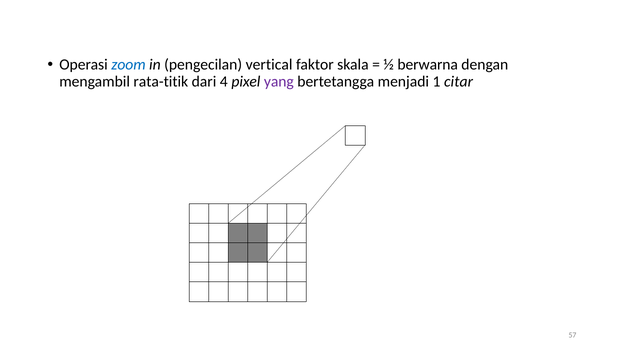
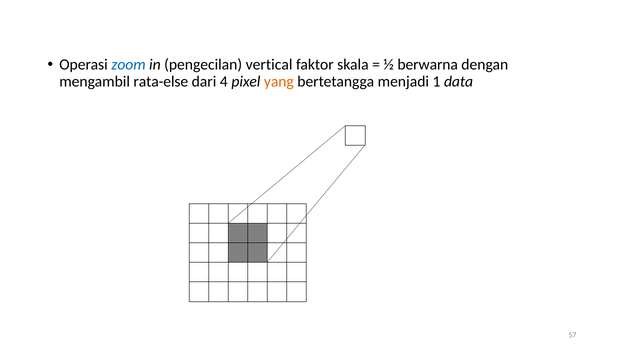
rata-titik: rata-titik -> rata-else
yang colour: purple -> orange
citar: citar -> data
